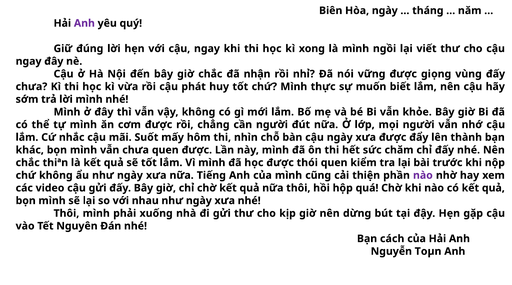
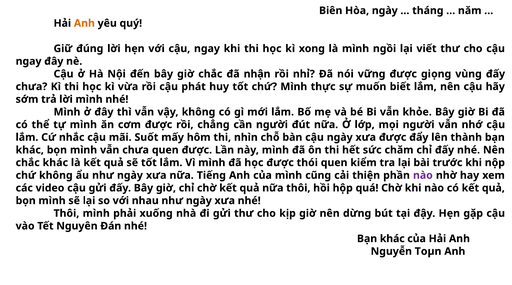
Anh at (84, 23) colour: purple -> orange
chắc thiªn: thiªn -> khác
cách at (392, 238): cách -> khác
